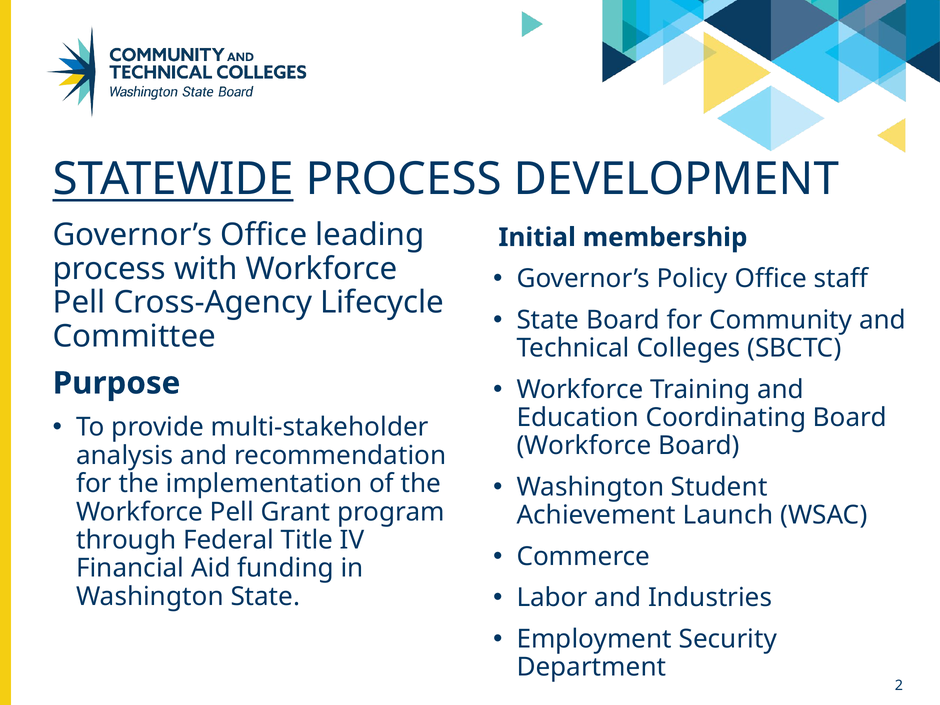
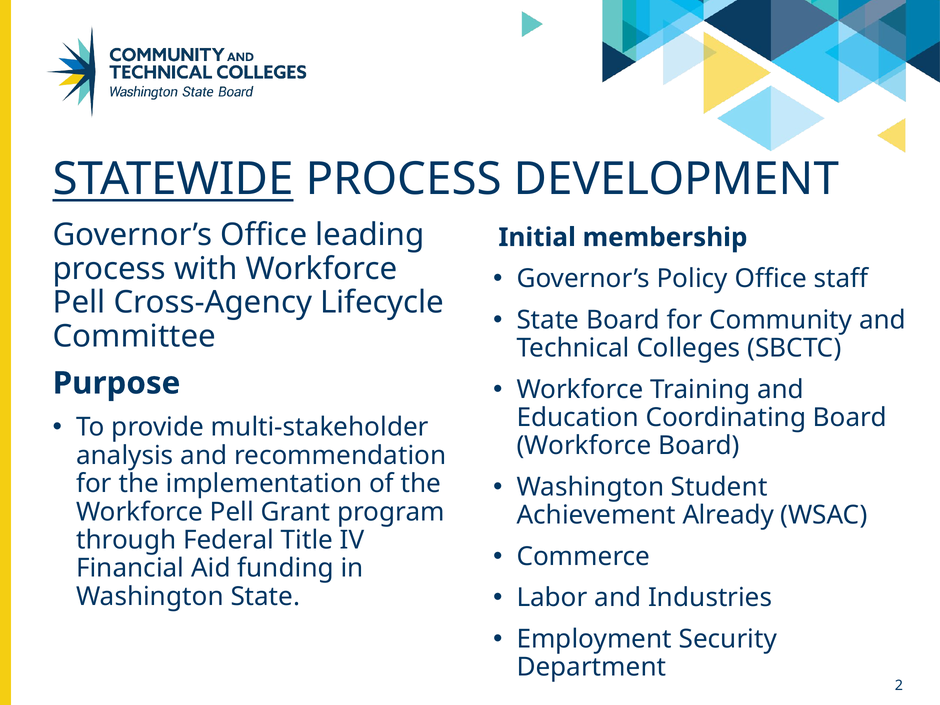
Launch: Launch -> Already
